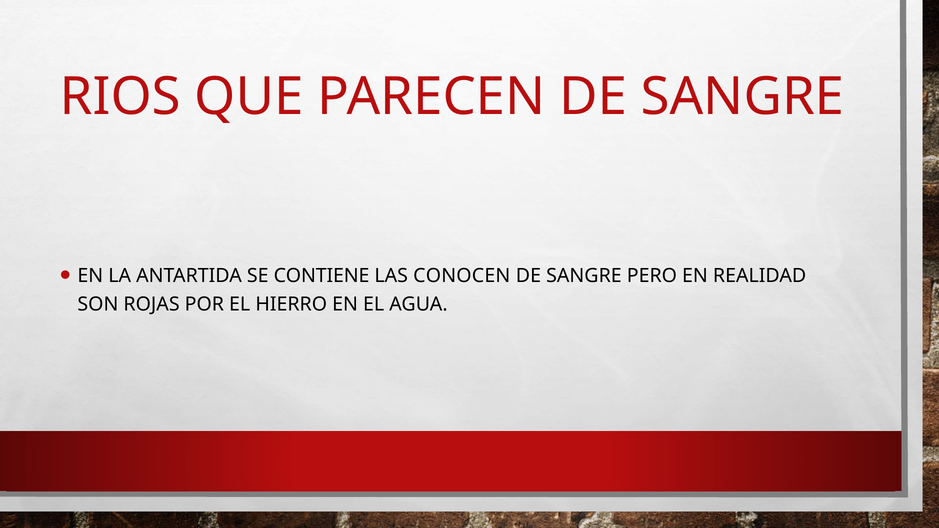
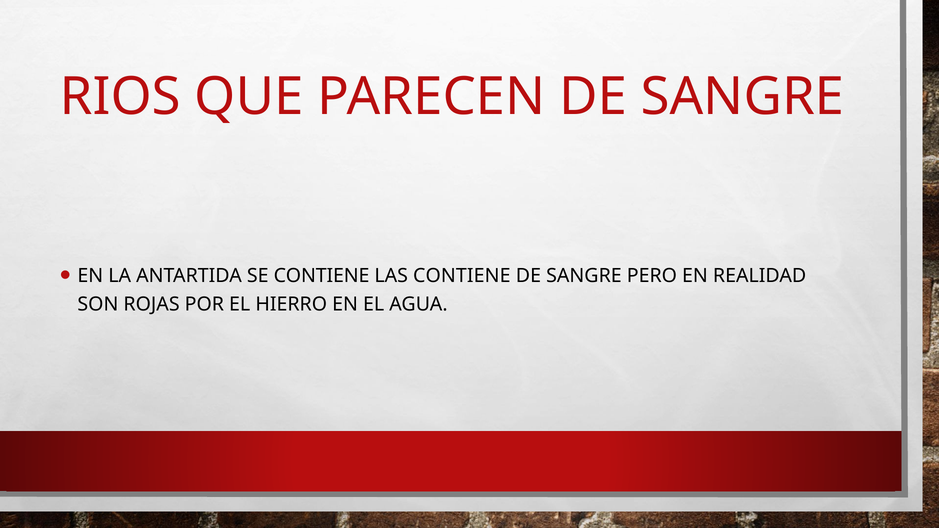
LAS CONOCEN: CONOCEN -> CONTIENE
